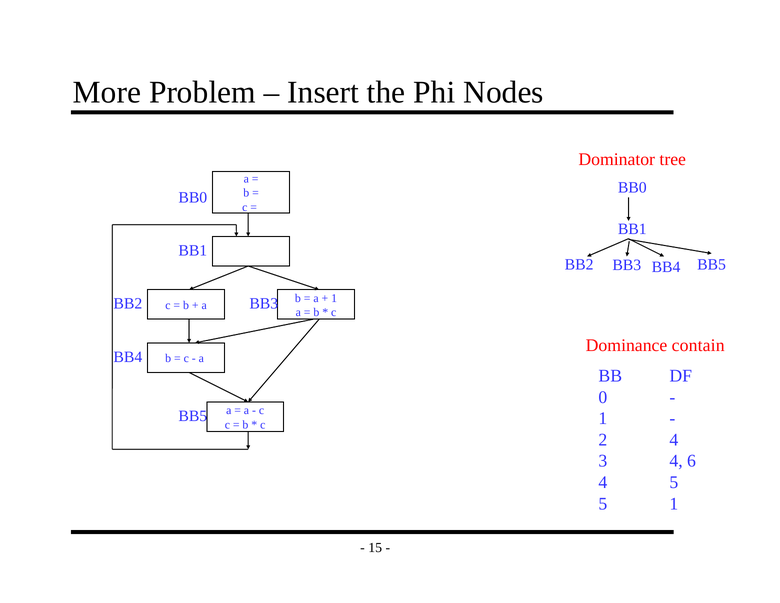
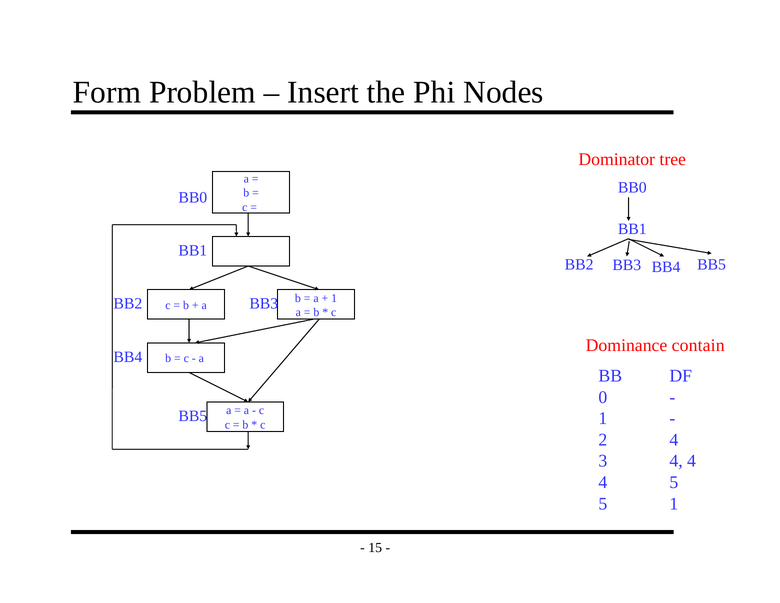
More: More -> Form
3 4 6: 6 -> 4
